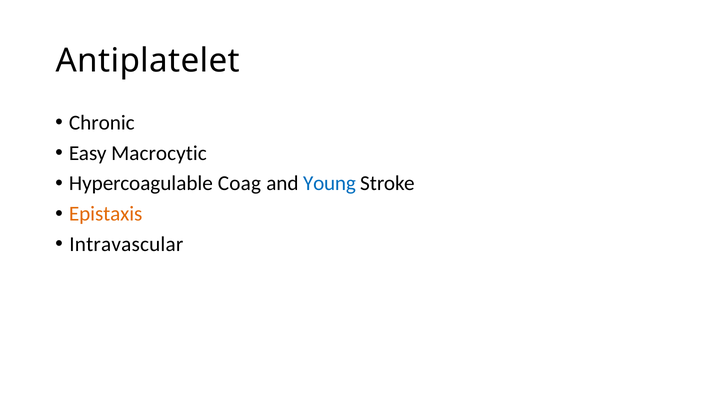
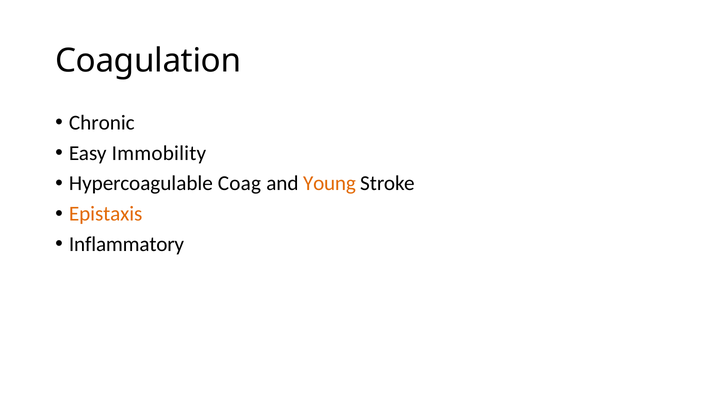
Antiplatelet: Antiplatelet -> Coagulation
Macrocytic: Macrocytic -> Immobility
Young colour: blue -> orange
Intravascular: Intravascular -> Inflammatory
